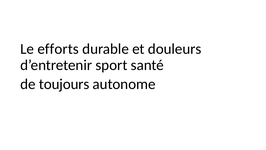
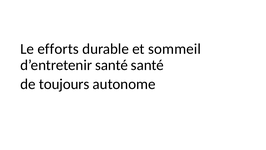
douleurs: douleurs -> sommeil
d’entretenir sport: sport -> santé
